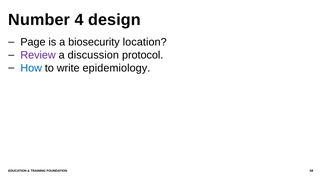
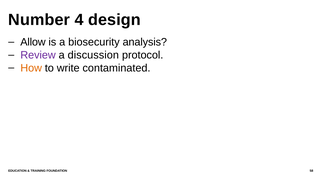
Page: Page -> Allow
location: location -> analysis
How colour: blue -> orange
epidemiology: epidemiology -> contaminated
